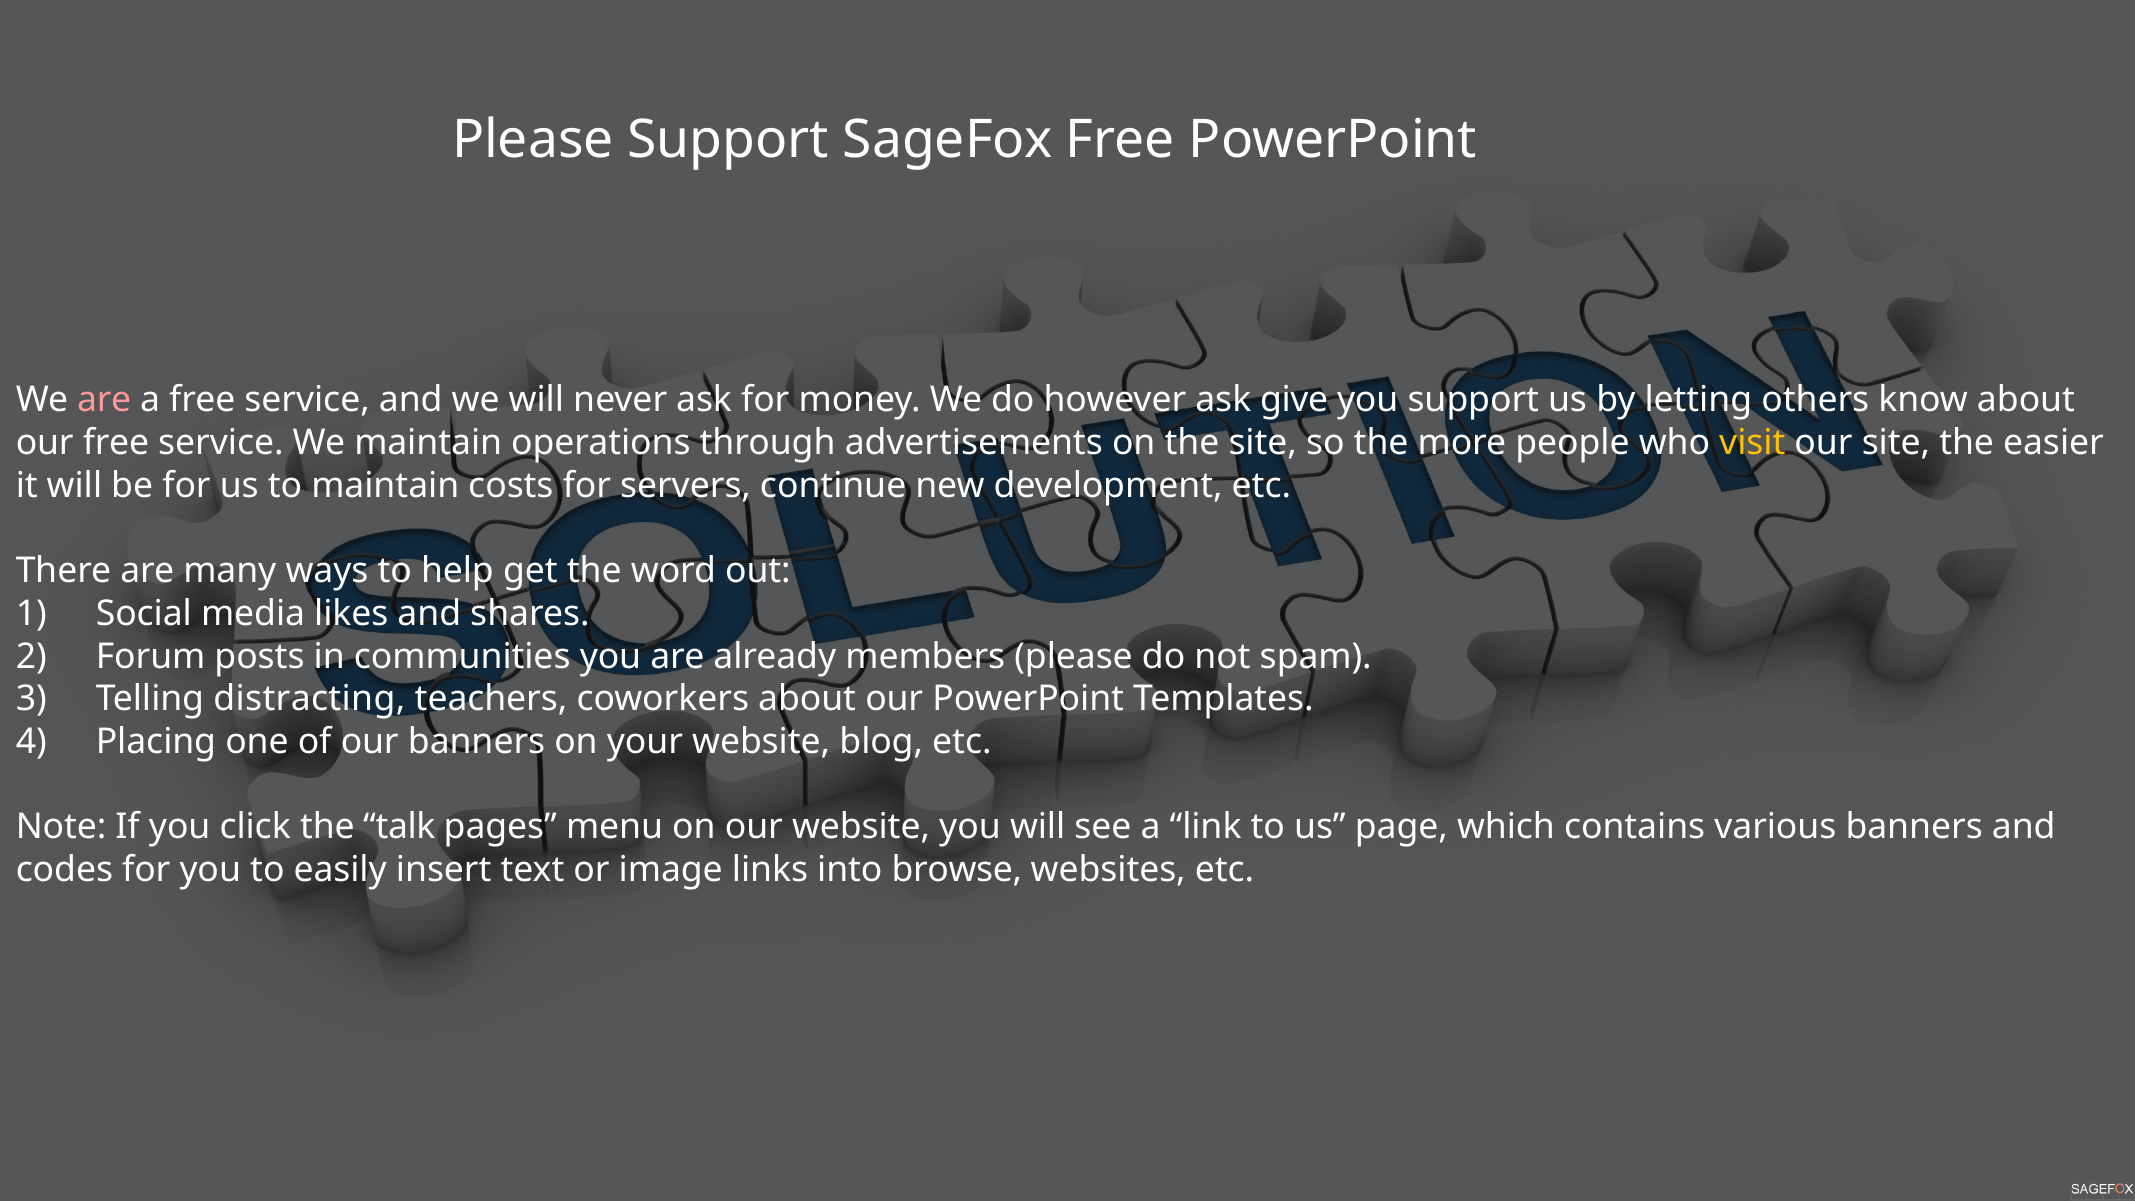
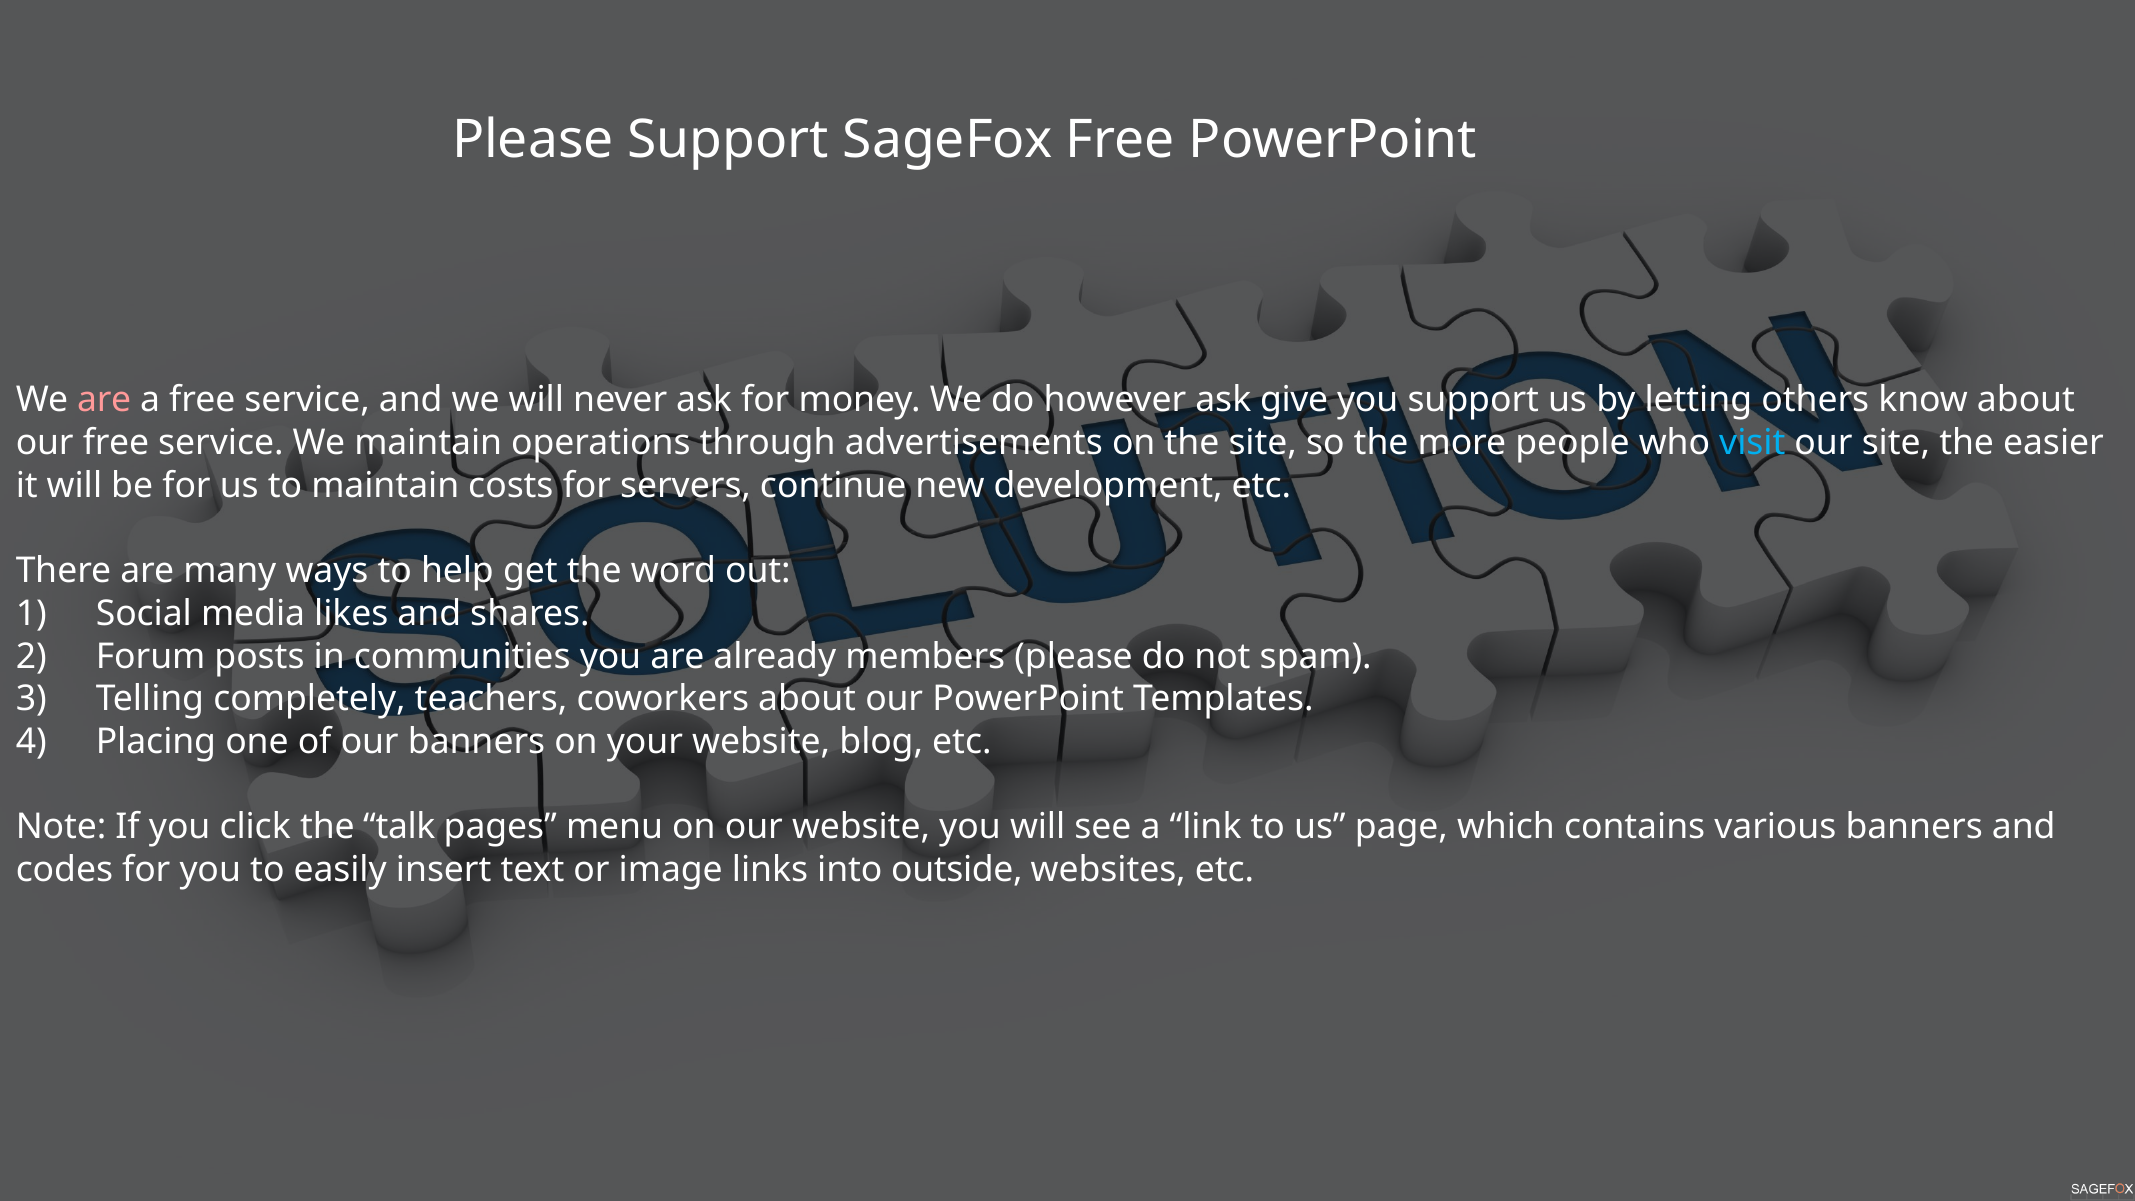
visit colour: yellow -> light blue
distracting: distracting -> completely
browse: browse -> outside
